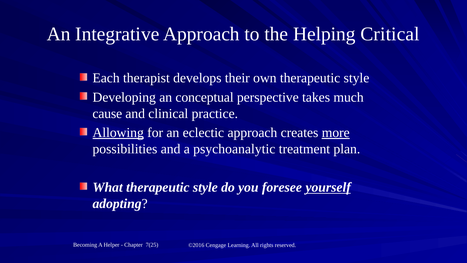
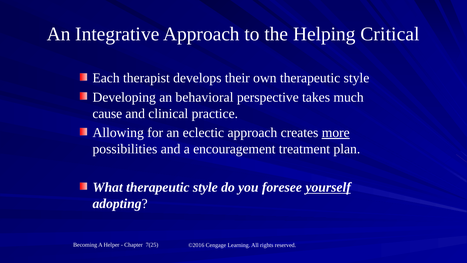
conceptual: conceptual -> behavioral
Allowing underline: present -> none
psychoanalytic: psychoanalytic -> encouragement
